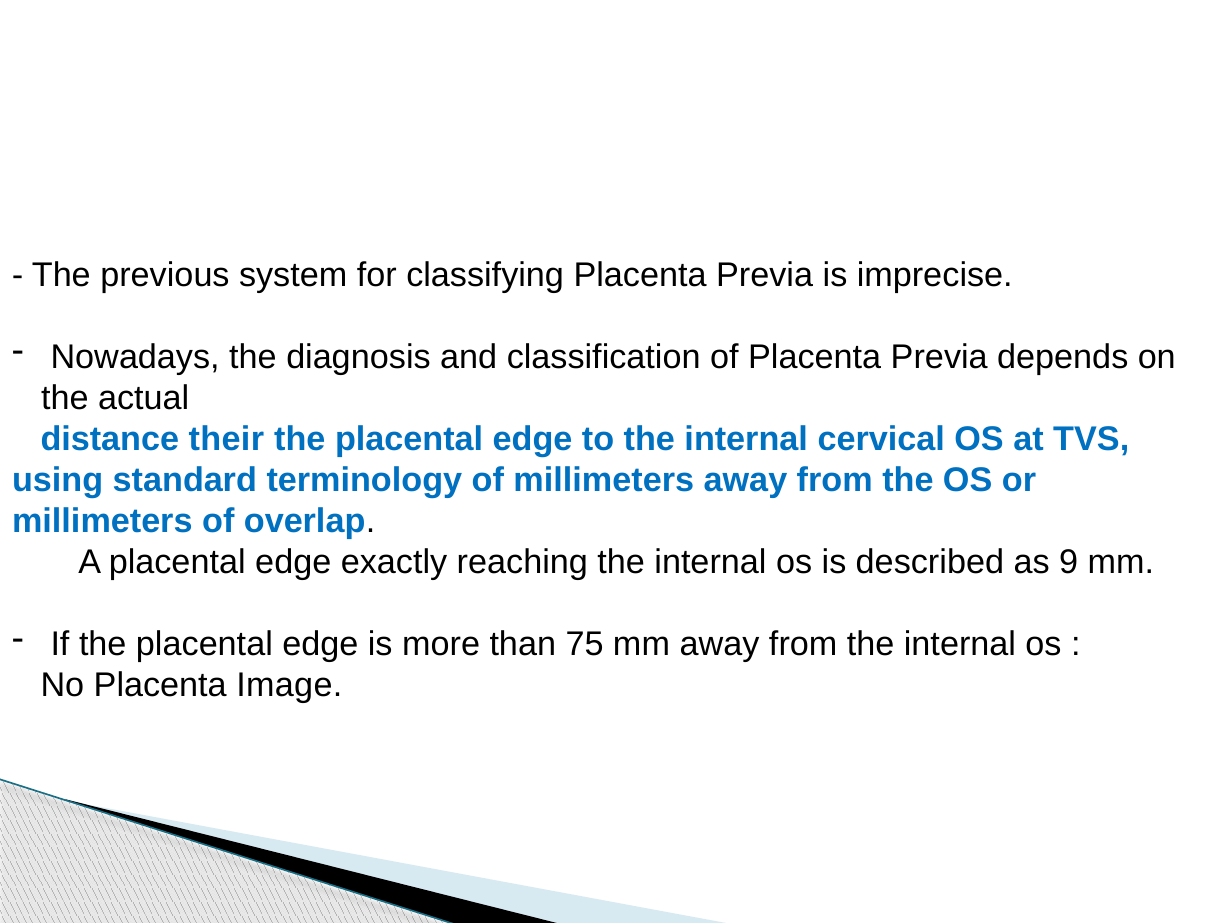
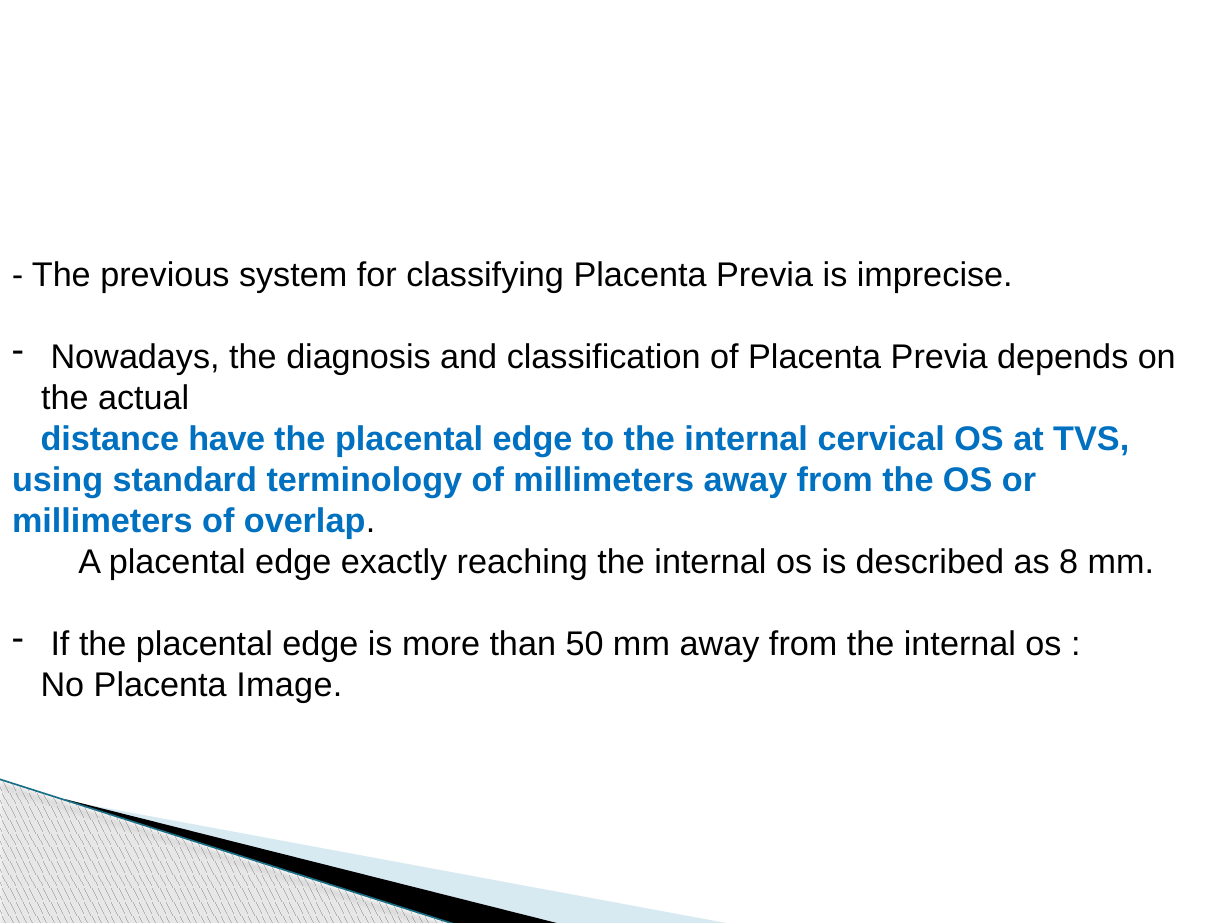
their: their -> have
9: 9 -> 8
75: 75 -> 50
